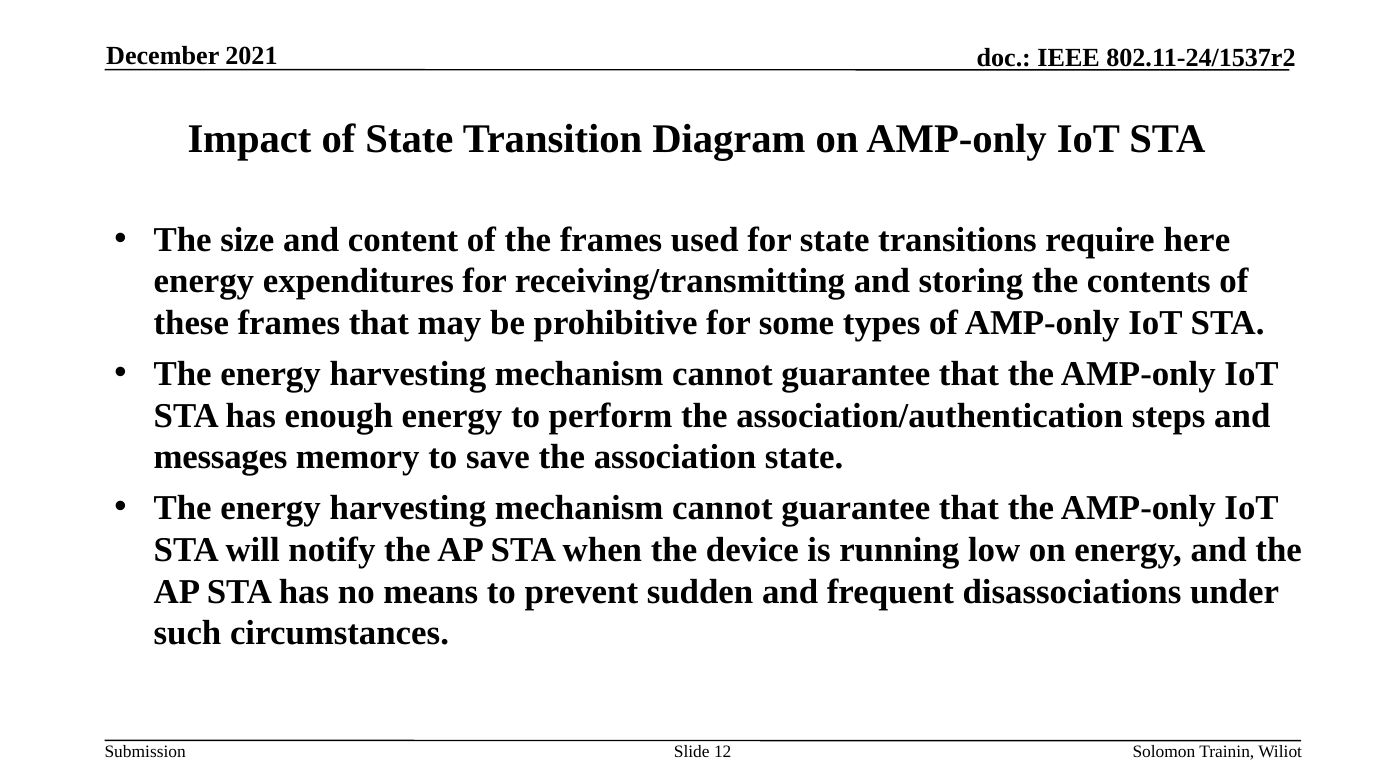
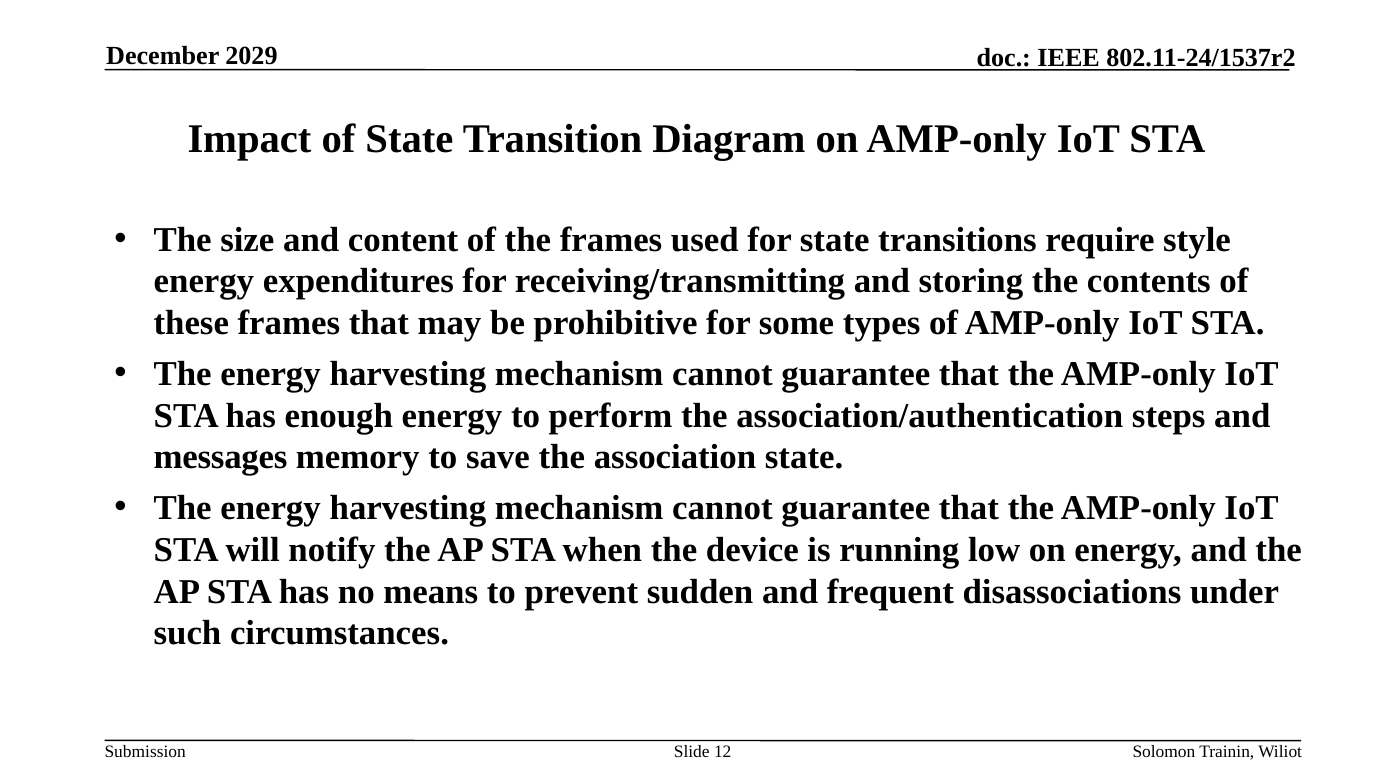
2021: 2021 -> 2029
here: here -> style
